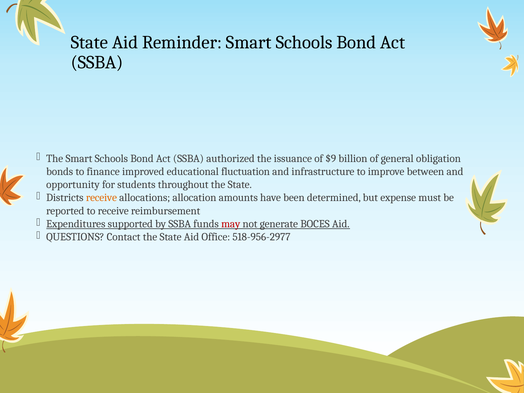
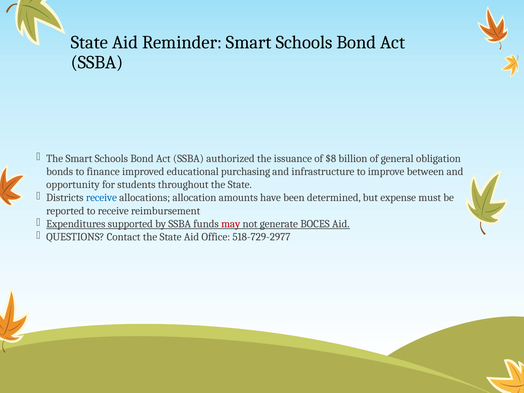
$9: $9 -> $8
fluctuation: fluctuation -> purchasing
receive at (101, 198) colour: orange -> blue
518-956-2977: 518-956-2977 -> 518-729-2977
